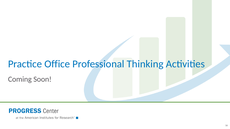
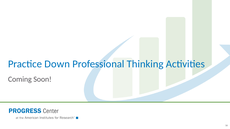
Office: Office -> Down
